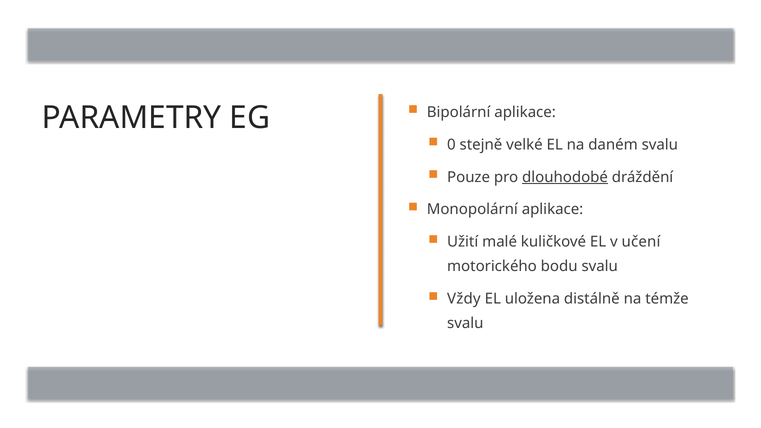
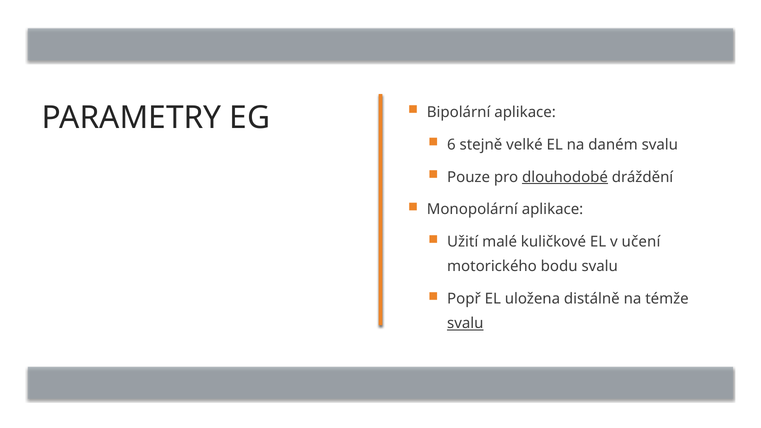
0: 0 -> 6
Vždy: Vždy -> Popř
svalu at (465, 324) underline: none -> present
